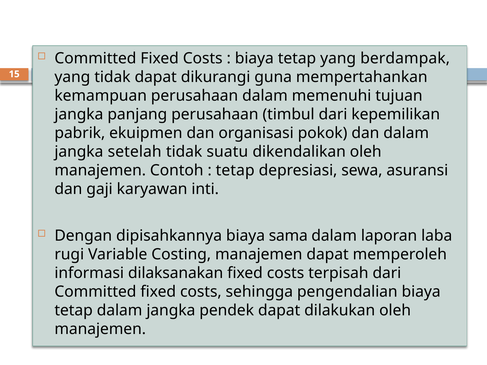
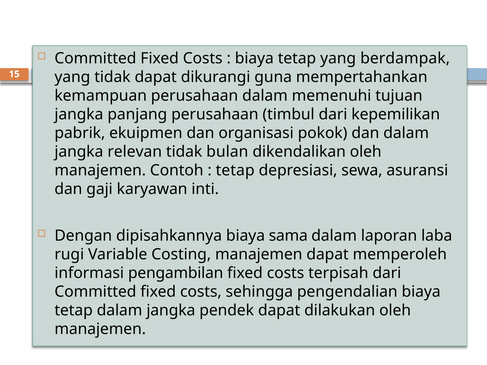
setelah: setelah -> relevan
suatu: suatu -> bulan
dilaksanakan: dilaksanakan -> pengambilan
